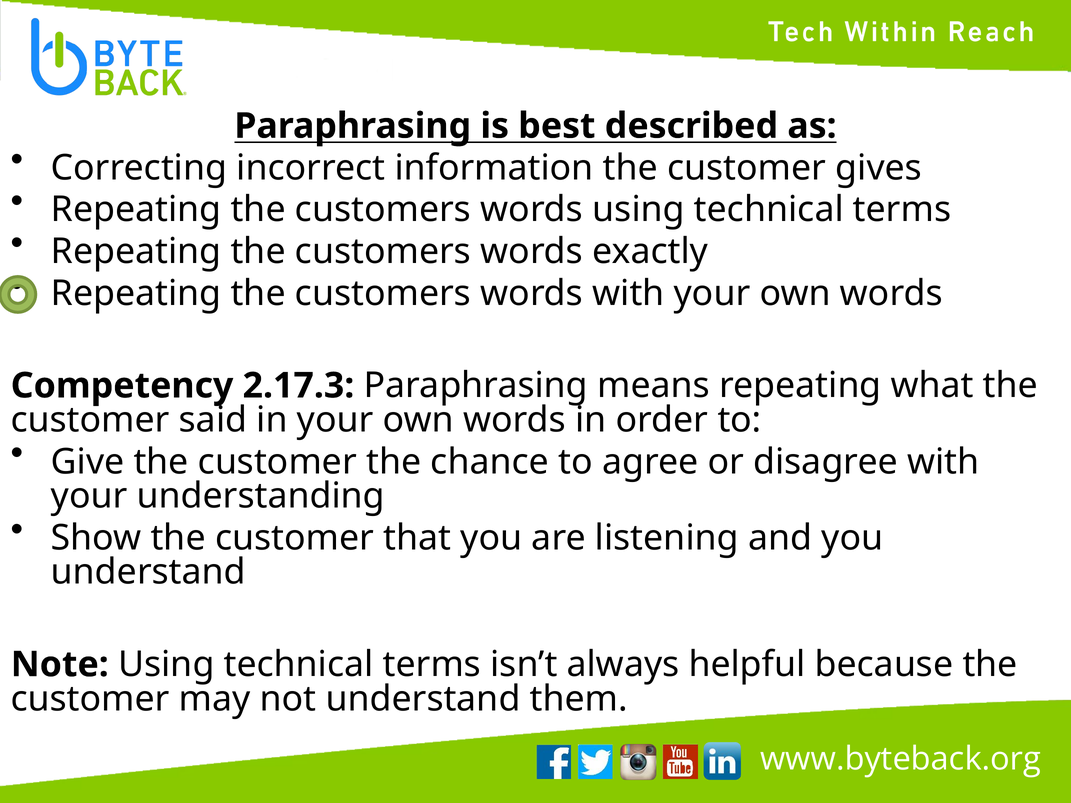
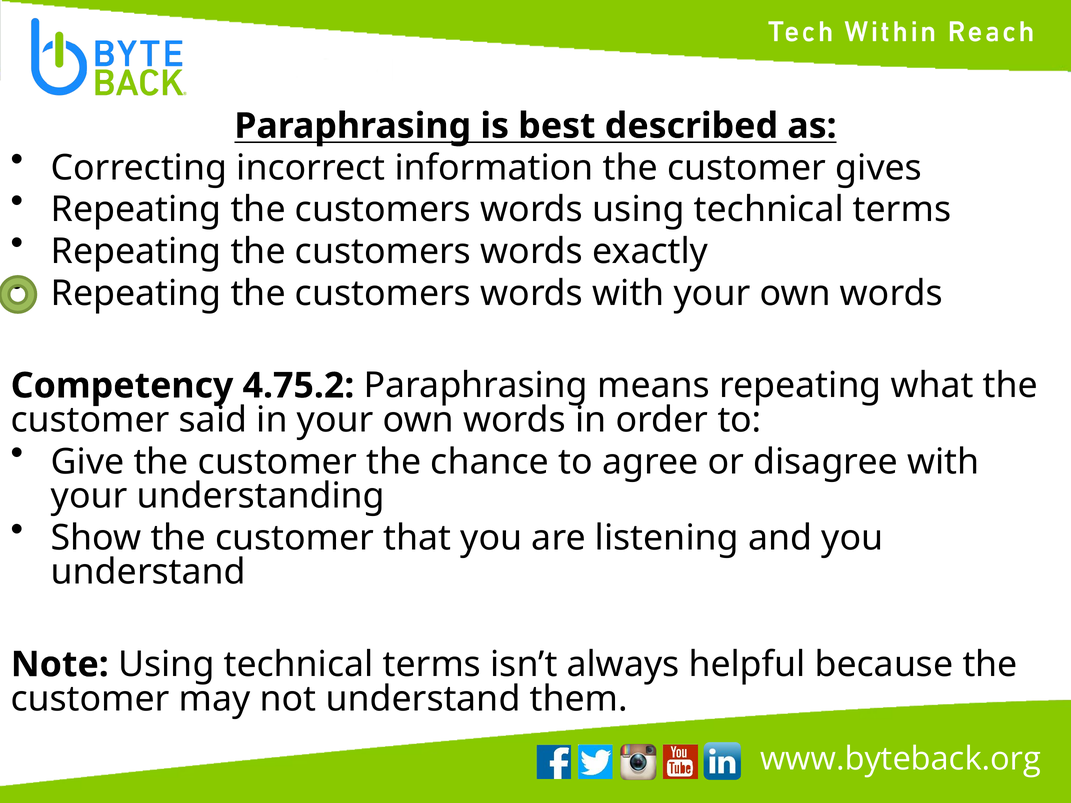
2.17.3: 2.17.3 -> 4.75.2
